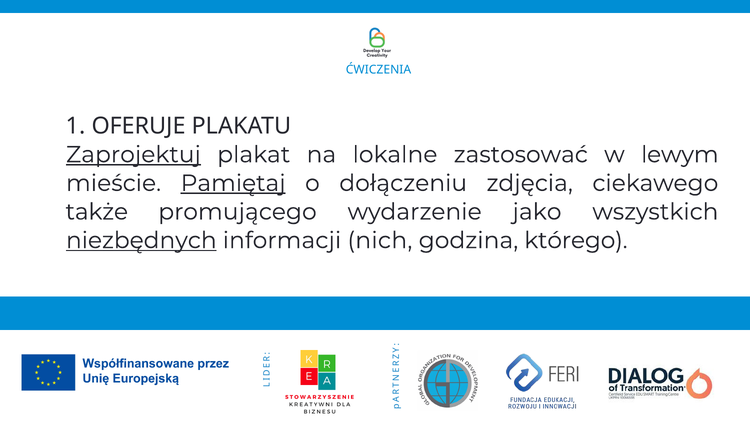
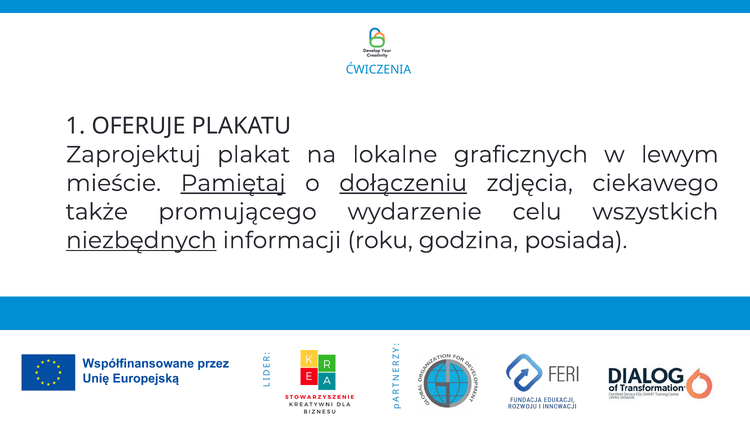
Zaprojektuj underline: present -> none
zastosować: zastosować -> graficznych
dołączeniu underline: none -> present
jako: jako -> celu
nich: nich -> roku
którego: którego -> posiada
